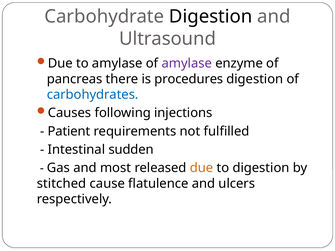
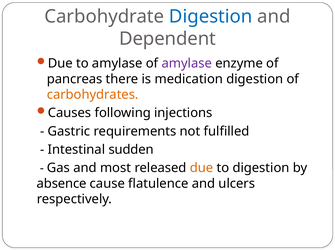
Digestion at (211, 16) colour: black -> blue
Ultrasound: Ultrasound -> Dependent
procedures: procedures -> medication
carbohydrates colour: blue -> orange
Patient: Patient -> Gastric
stitched: stitched -> absence
